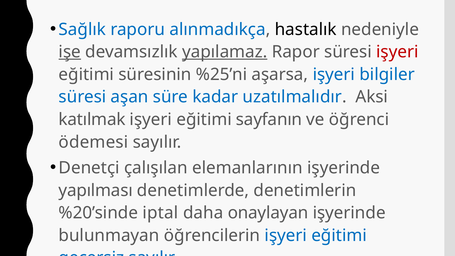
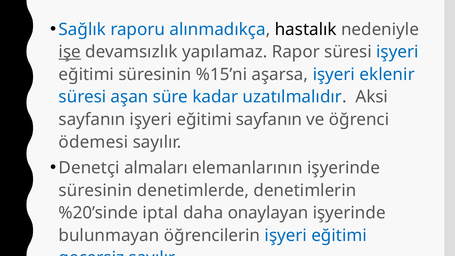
yapılamaz underline: present -> none
işyeri at (397, 52) colour: red -> blue
%25’ni: %25’ni -> %15’ni
bilgiler: bilgiler -> eklenir
katılmak at (92, 120): katılmak -> sayfanın
çalışılan: çalışılan -> almaları
yapılması at (96, 190): yapılması -> süresinin
